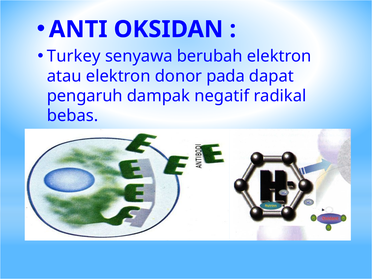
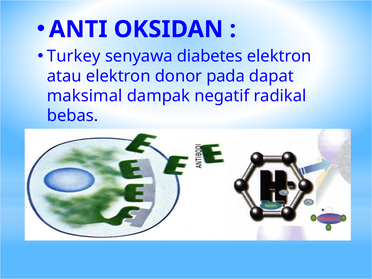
berubah: berubah -> diabetes
pengaruh: pengaruh -> maksimal
